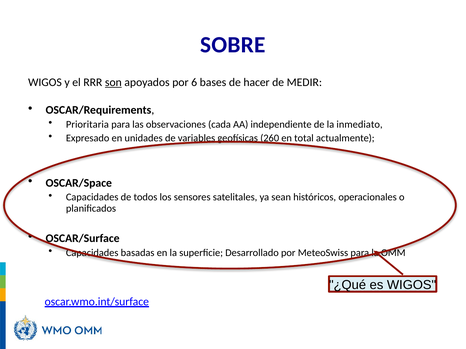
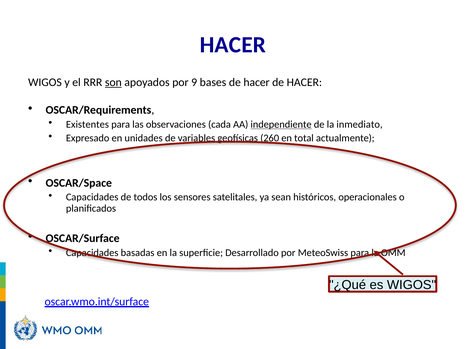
SOBRE at (233, 45): SOBRE -> HACER
6: 6 -> 9
MEDIR at (304, 82): MEDIR -> HACER
Prioritaria: Prioritaria -> Existentes
independiente underline: none -> present
